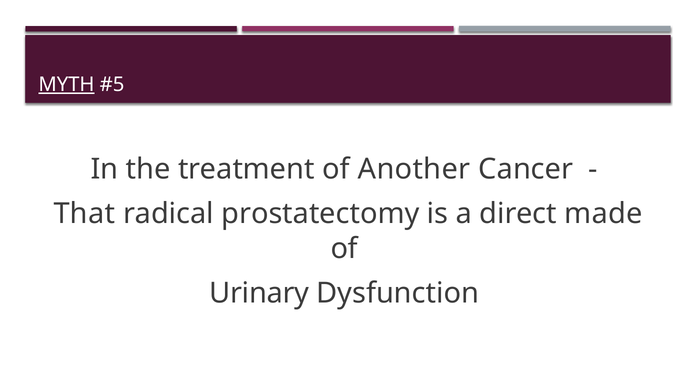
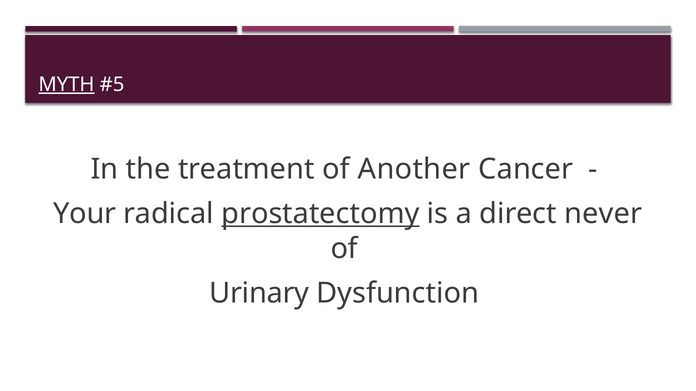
That: That -> Your
prostatectomy underline: none -> present
made: made -> never
